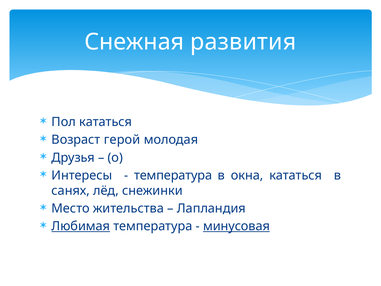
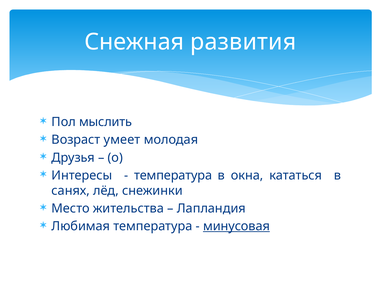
Пол кататься: кататься -> мыслить
герой: герой -> умеет
Любимая underline: present -> none
